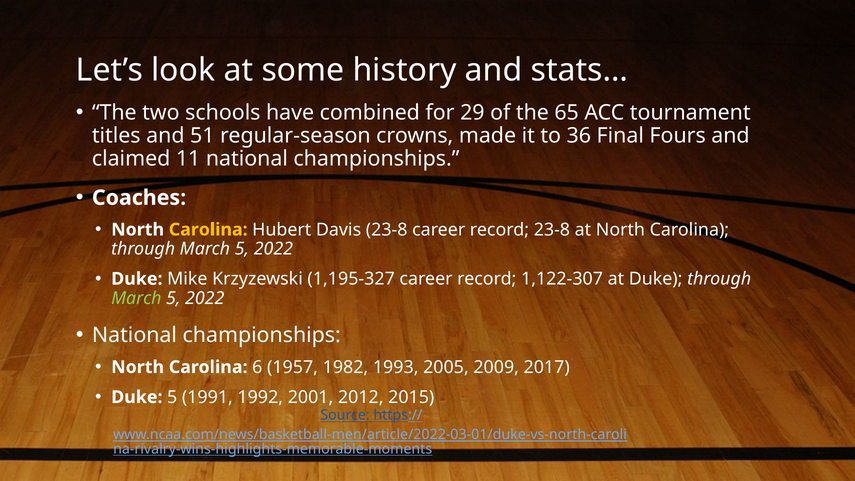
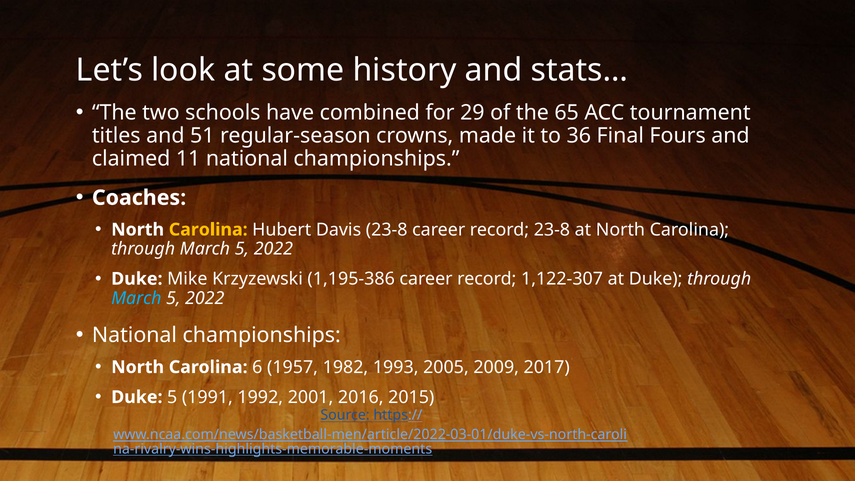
1,195-327: 1,195-327 -> 1,195-386
March at (136, 298) colour: light green -> light blue
2012: 2012 -> 2016
